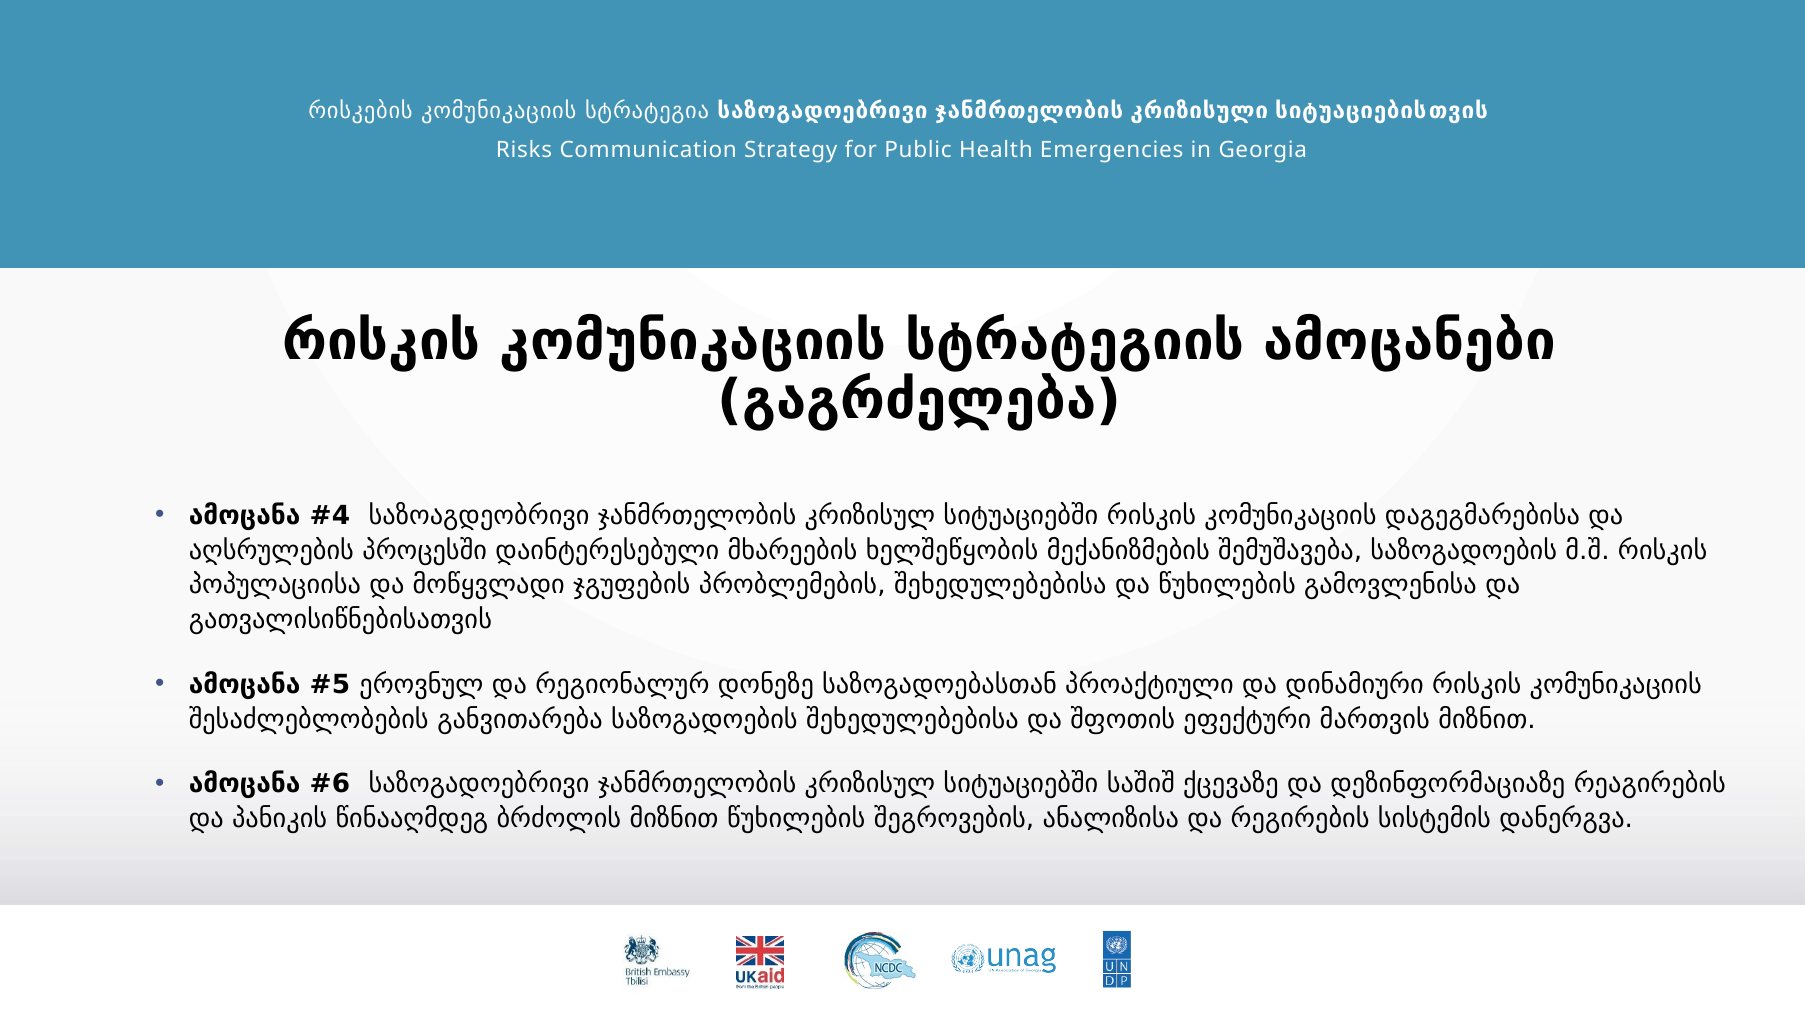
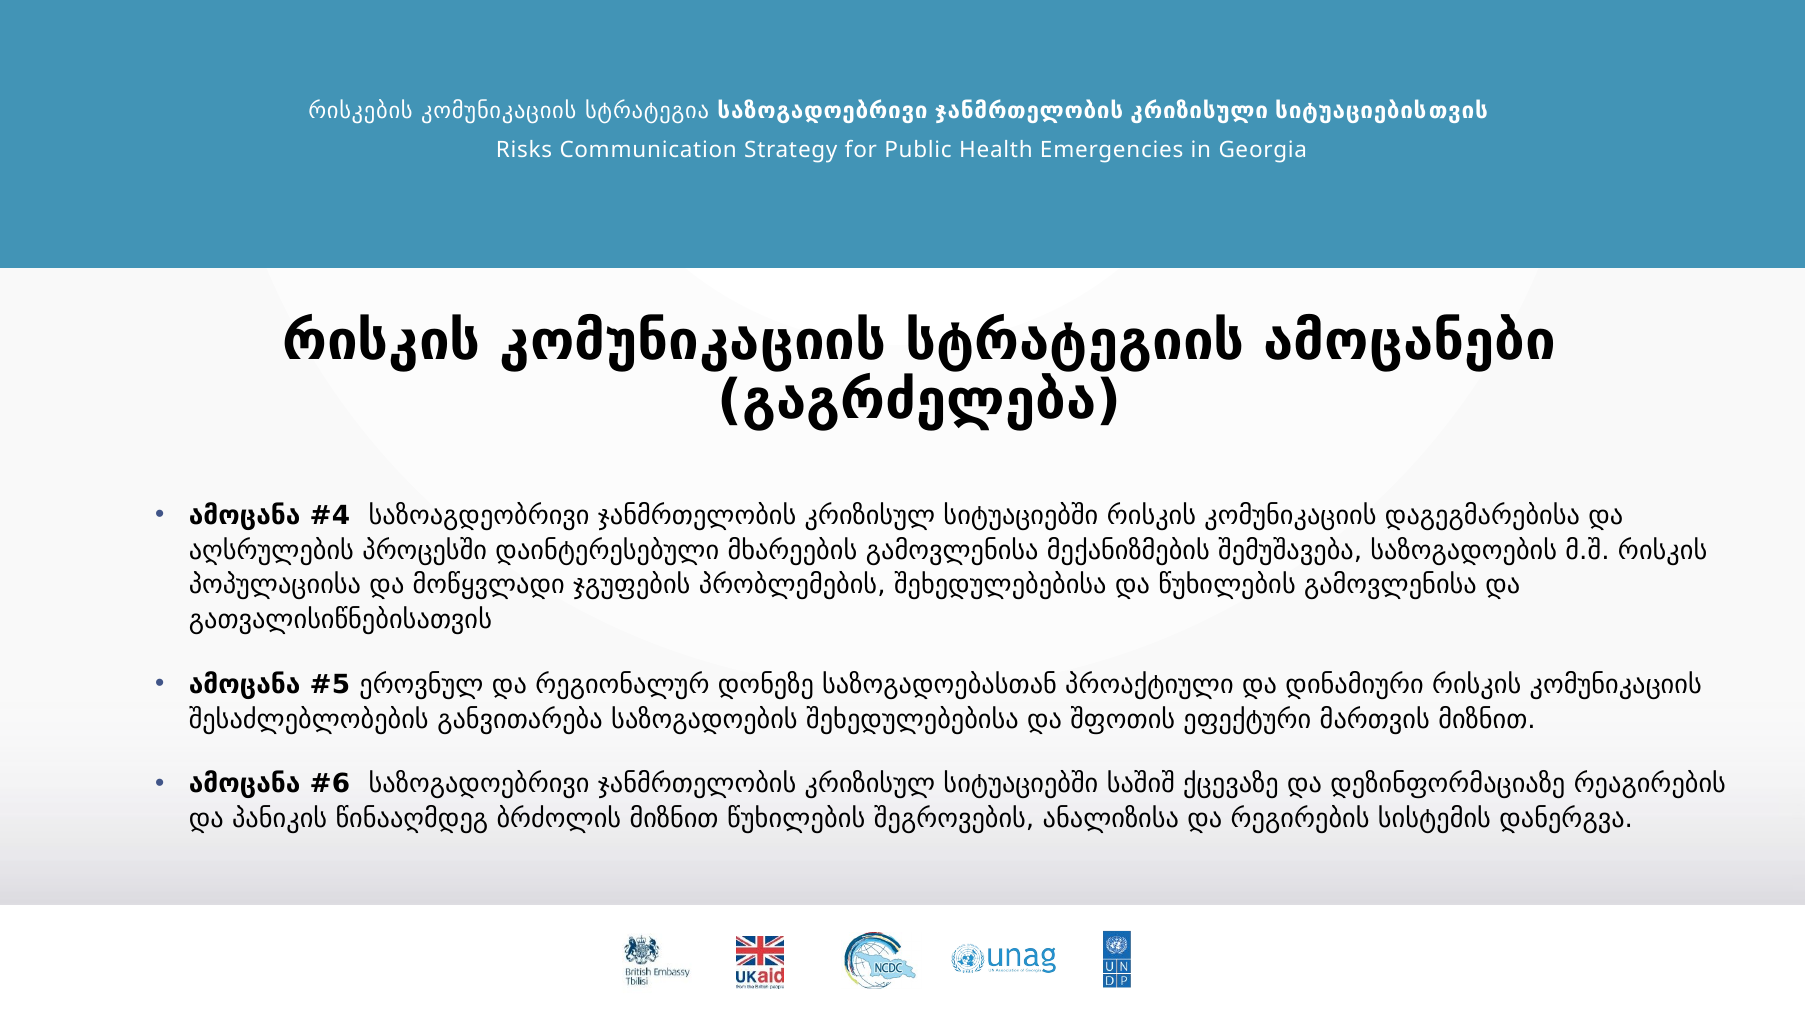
მხარეების ხელშეწყობის: ხელშეწყობის -> გამოვლენისა
